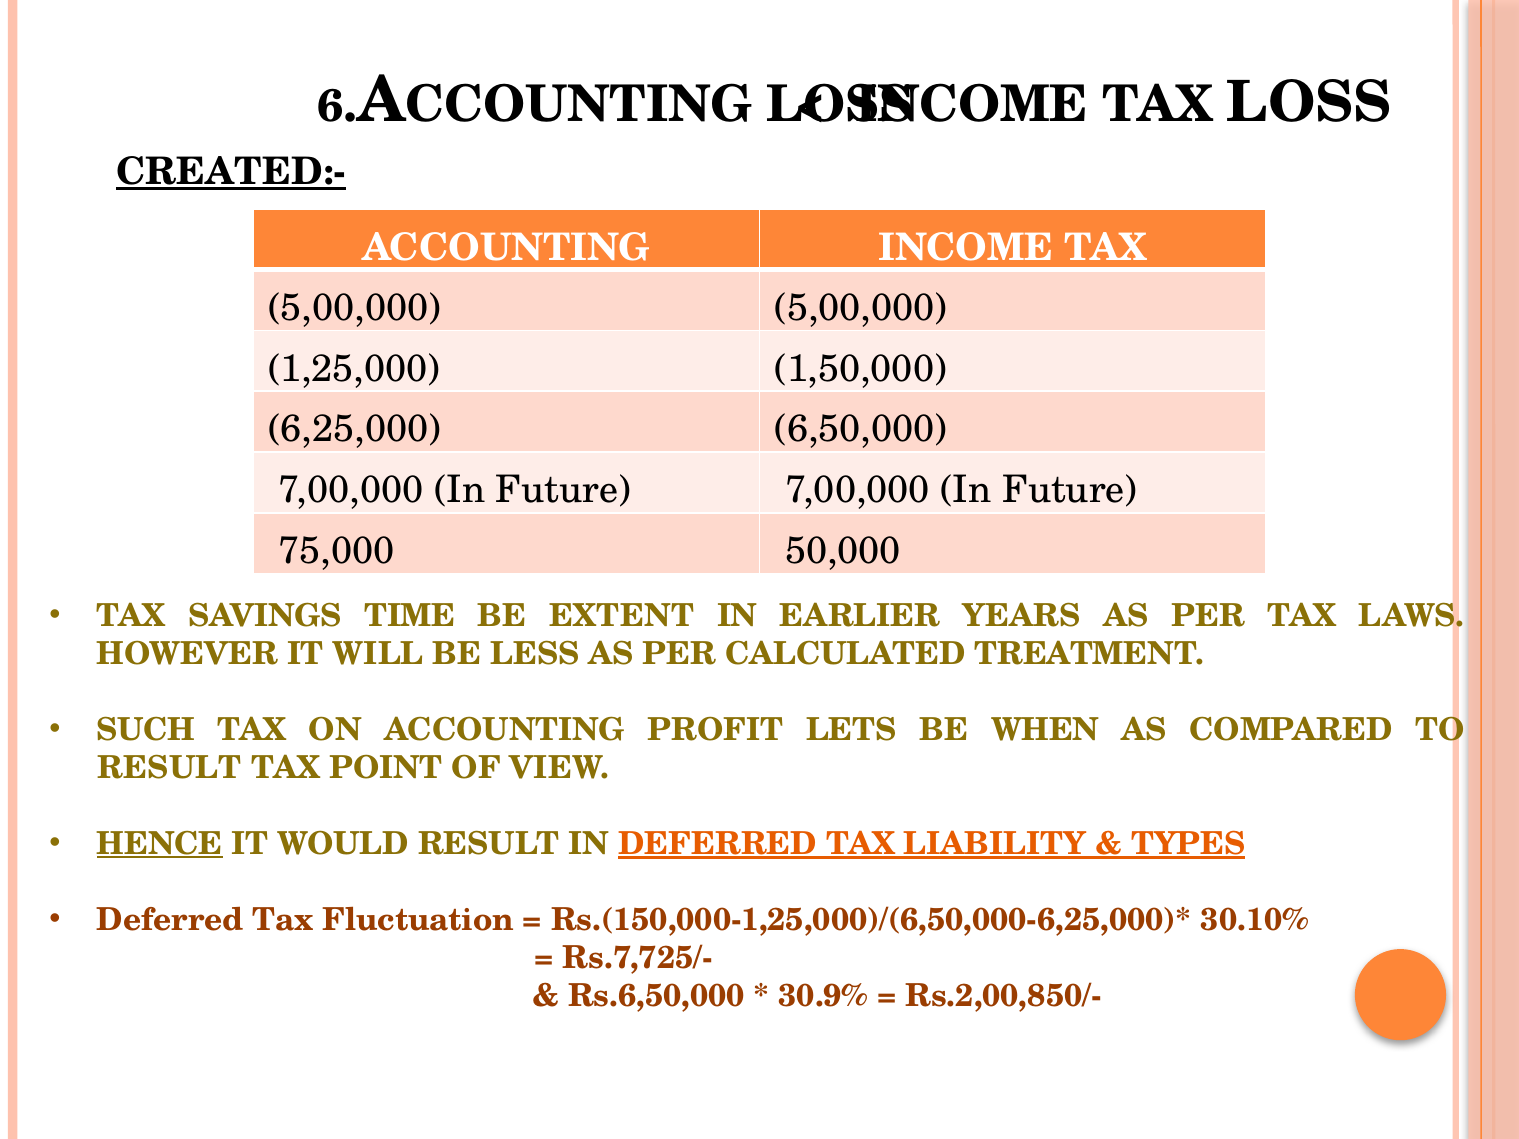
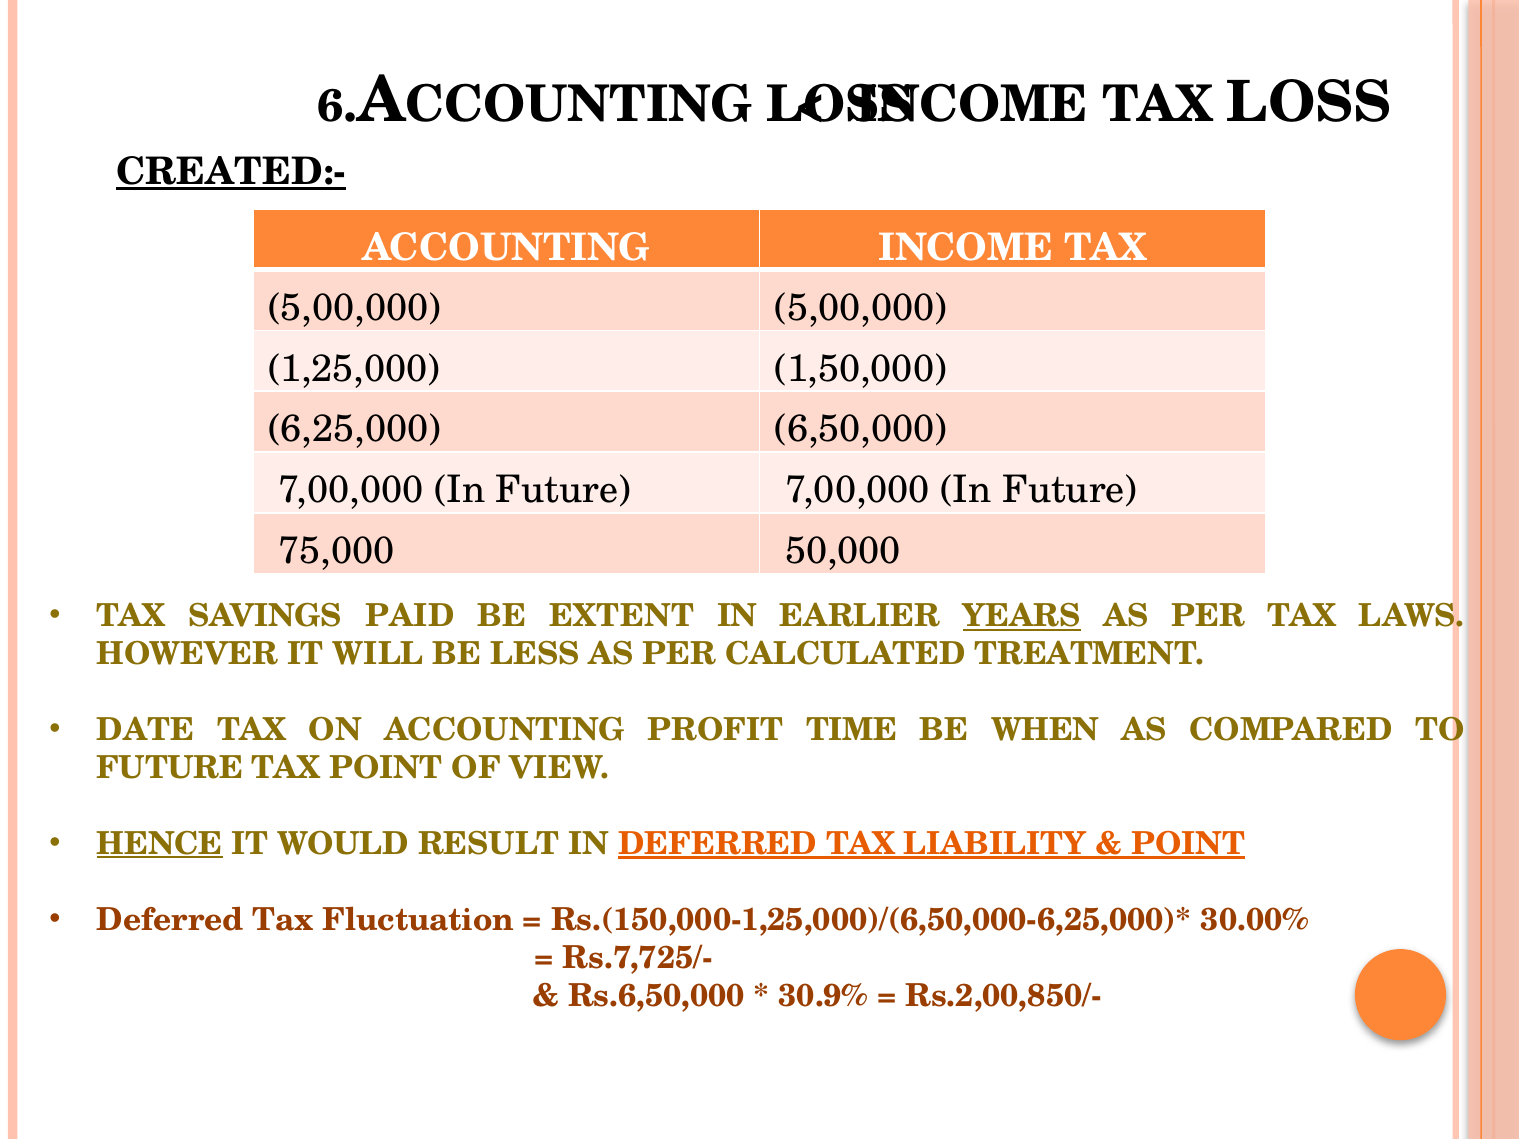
TIME: TIME -> PAID
YEARS underline: none -> present
SUCH: SUCH -> DATE
LETS: LETS -> TIME
RESULT at (169, 768): RESULT -> FUTURE
TYPES at (1188, 844): TYPES -> POINT
30.10%: 30.10% -> 30.00%
